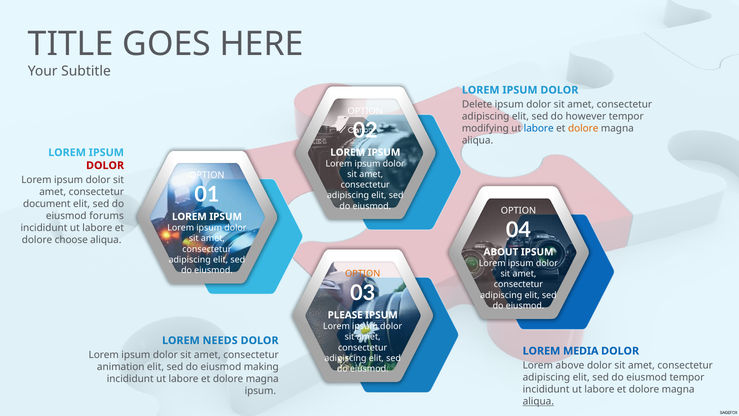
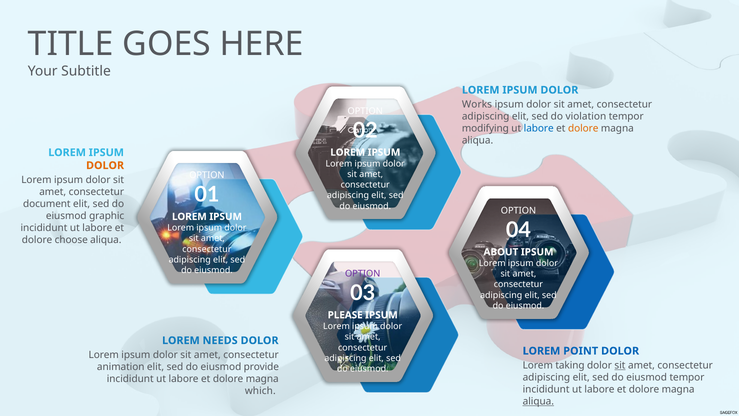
Delete: Delete -> Works
however: however -> violation
DOLOR at (105, 165) colour: red -> orange
forums: forums -> graphic
OPTION at (363, 274) colour: orange -> purple
MEDIA: MEDIA -> POINT
above: above -> taking
sit at (620, 365) underline: none -> present
making: making -> provide
ipsum at (260, 391): ipsum -> which
